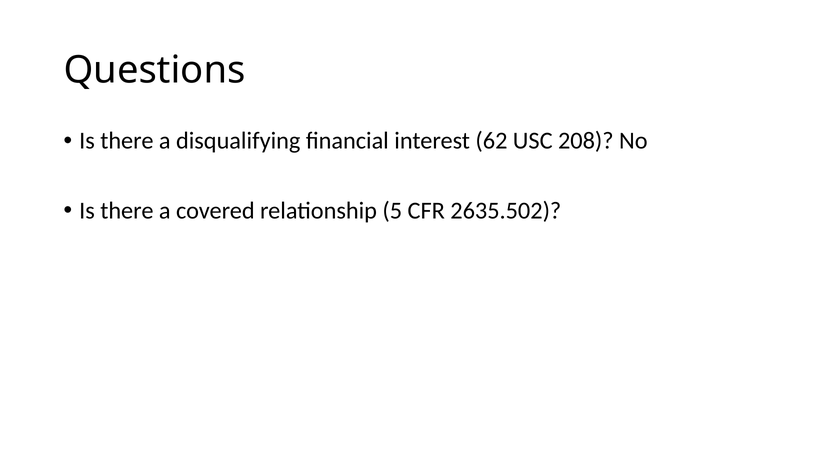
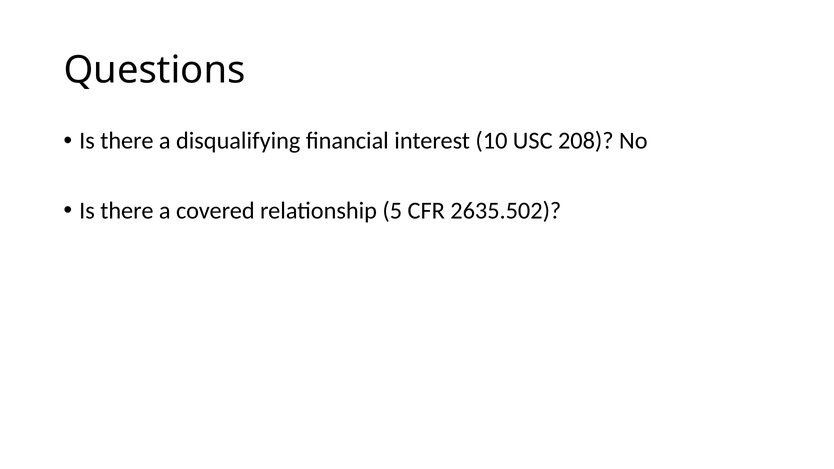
62: 62 -> 10
